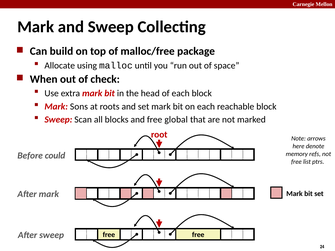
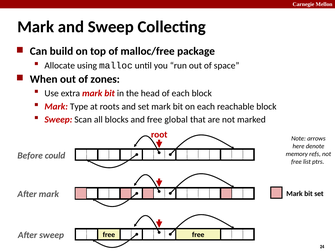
check: check -> zones
Sons: Sons -> Type
